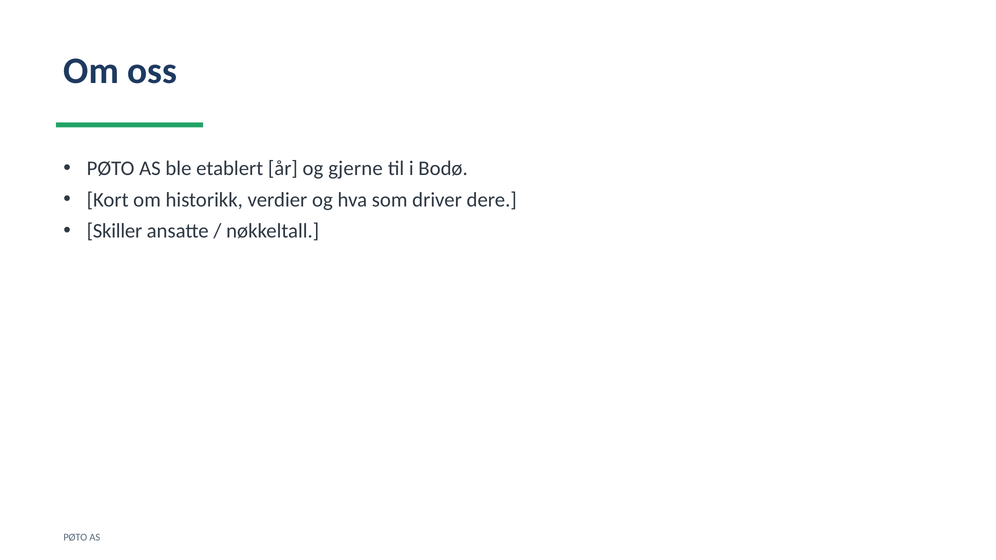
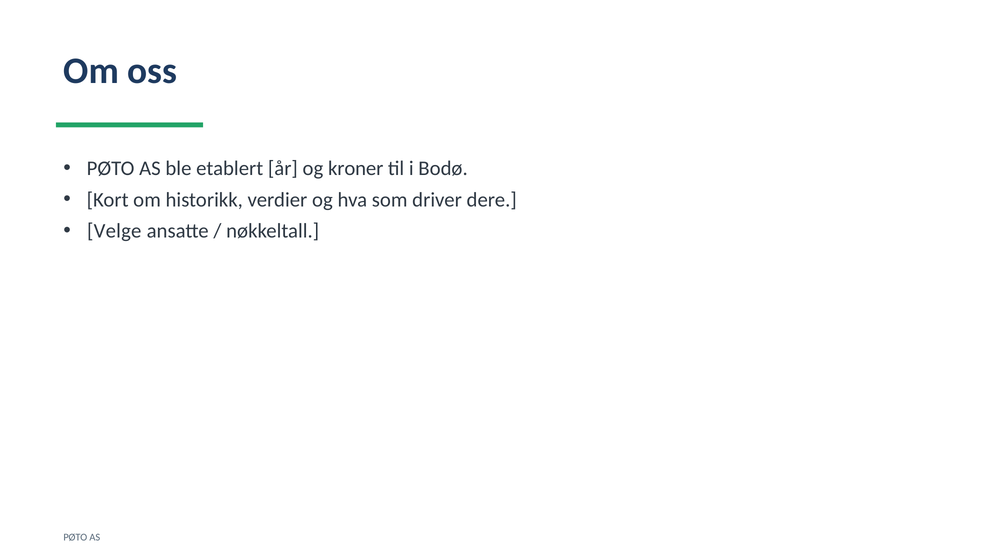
gjerne: gjerne -> kroner
Skiller: Skiller -> Velge
